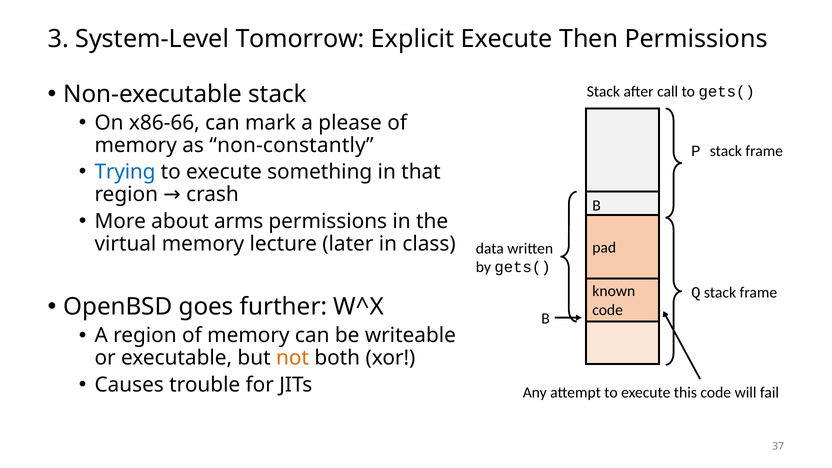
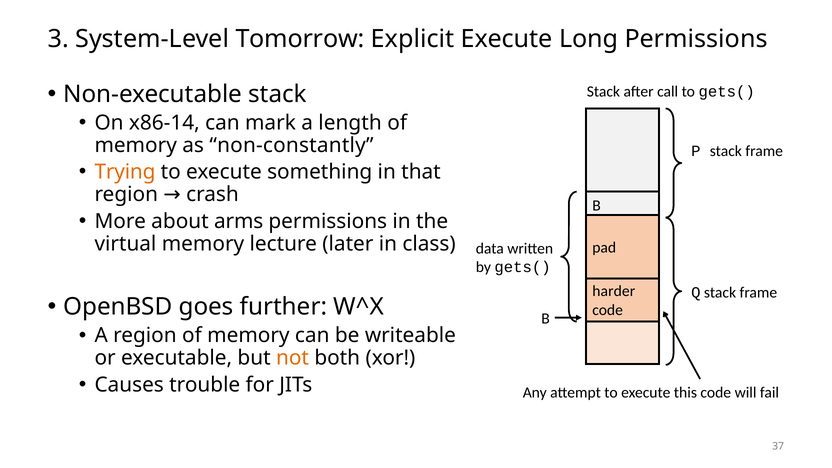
Then: Then -> Long
x86-66: x86-66 -> x86-14
please: please -> length
Trying colour: blue -> orange
known: known -> harder
